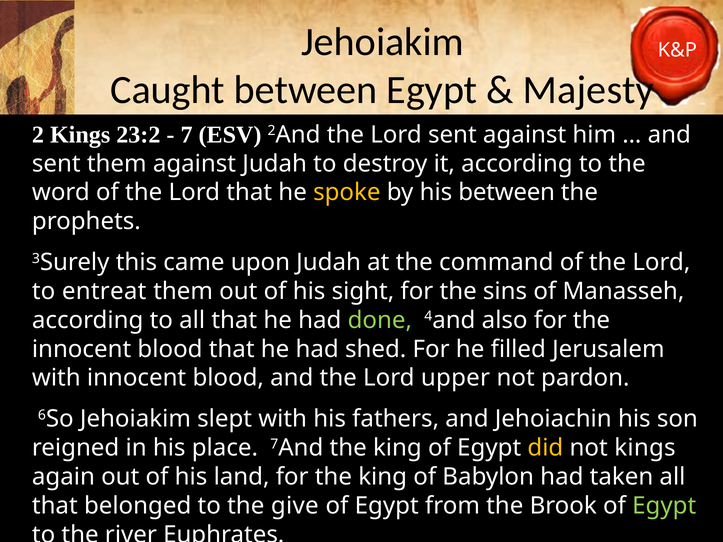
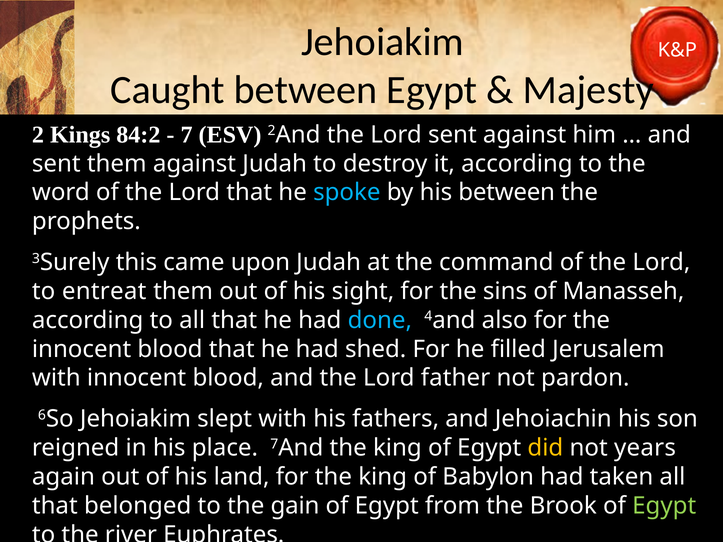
23:2: 23:2 -> 84:2
spoke colour: yellow -> light blue
done colour: light green -> light blue
upper: upper -> father
not kings: kings -> years
give: give -> gain
